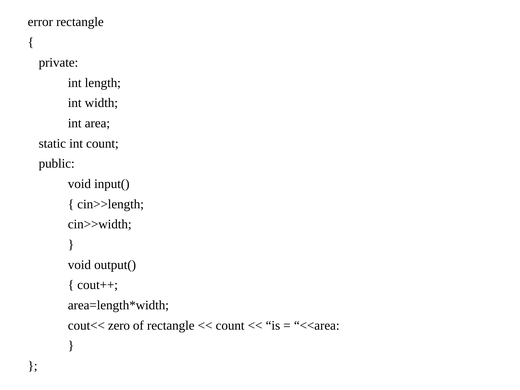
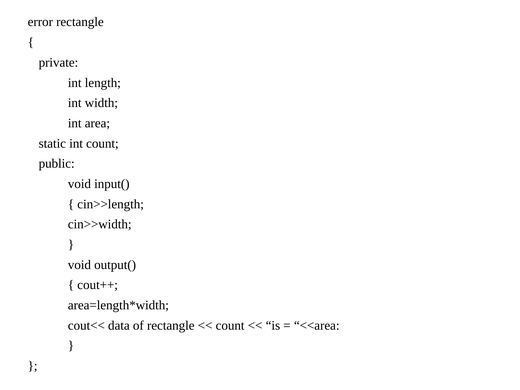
zero: zero -> data
